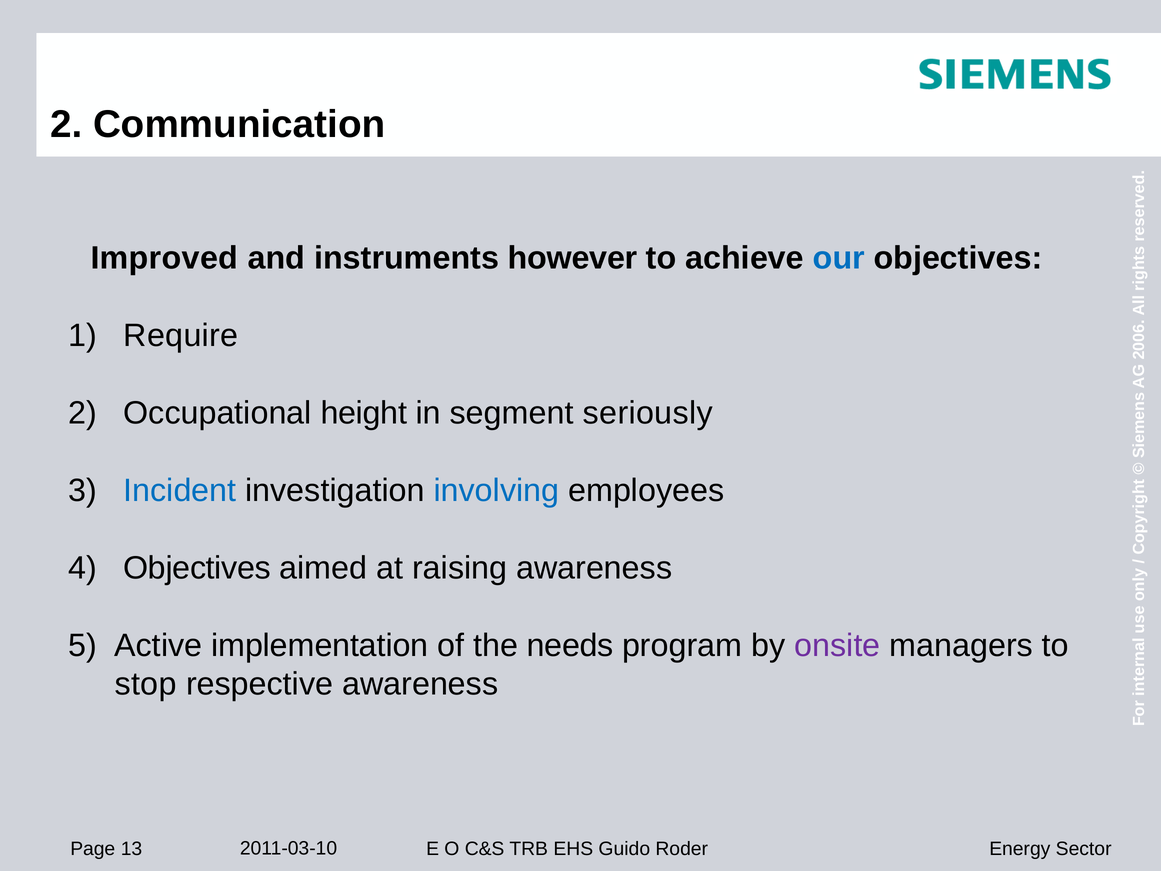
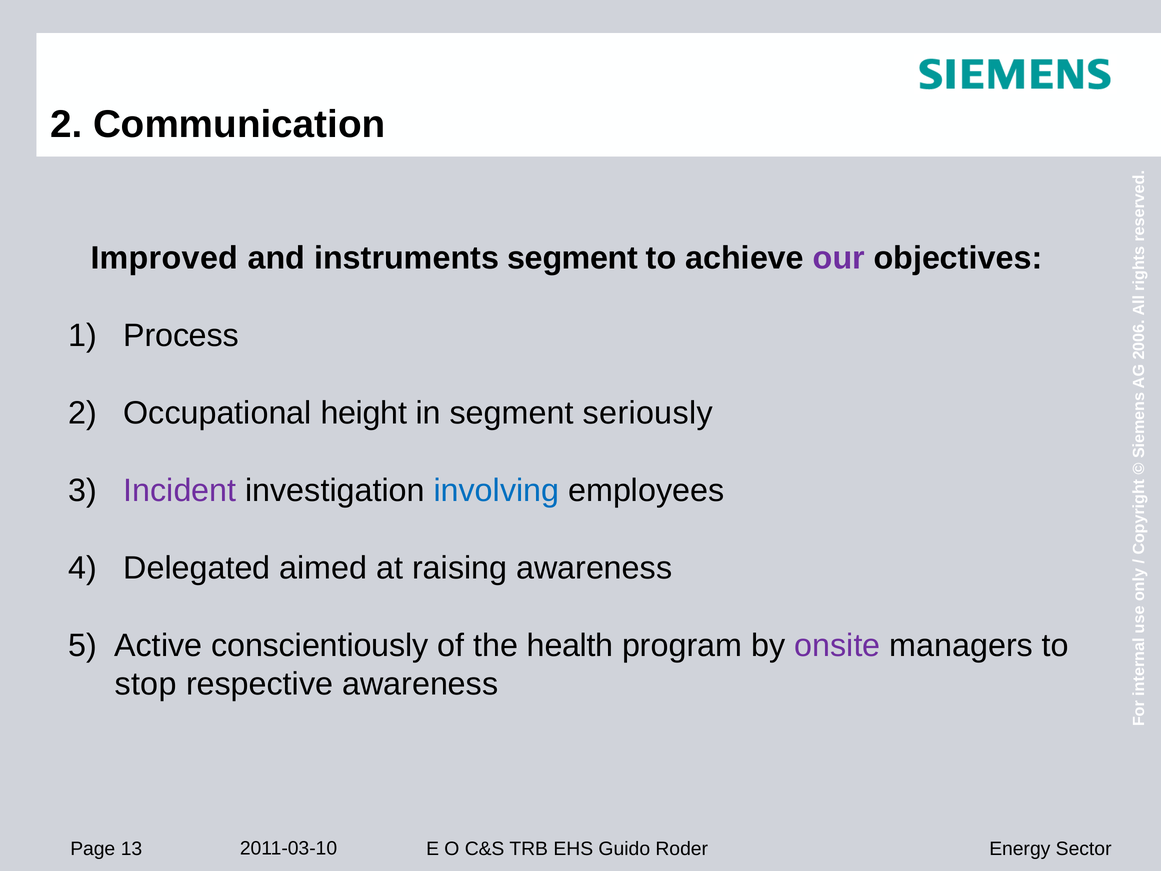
instruments however: however -> segment
our colour: blue -> purple
Require: Require -> Process
Incident colour: blue -> purple
Objectives at (197, 568): Objectives -> Delegated
implementation: implementation -> conscientiously
needs: needs -> health
